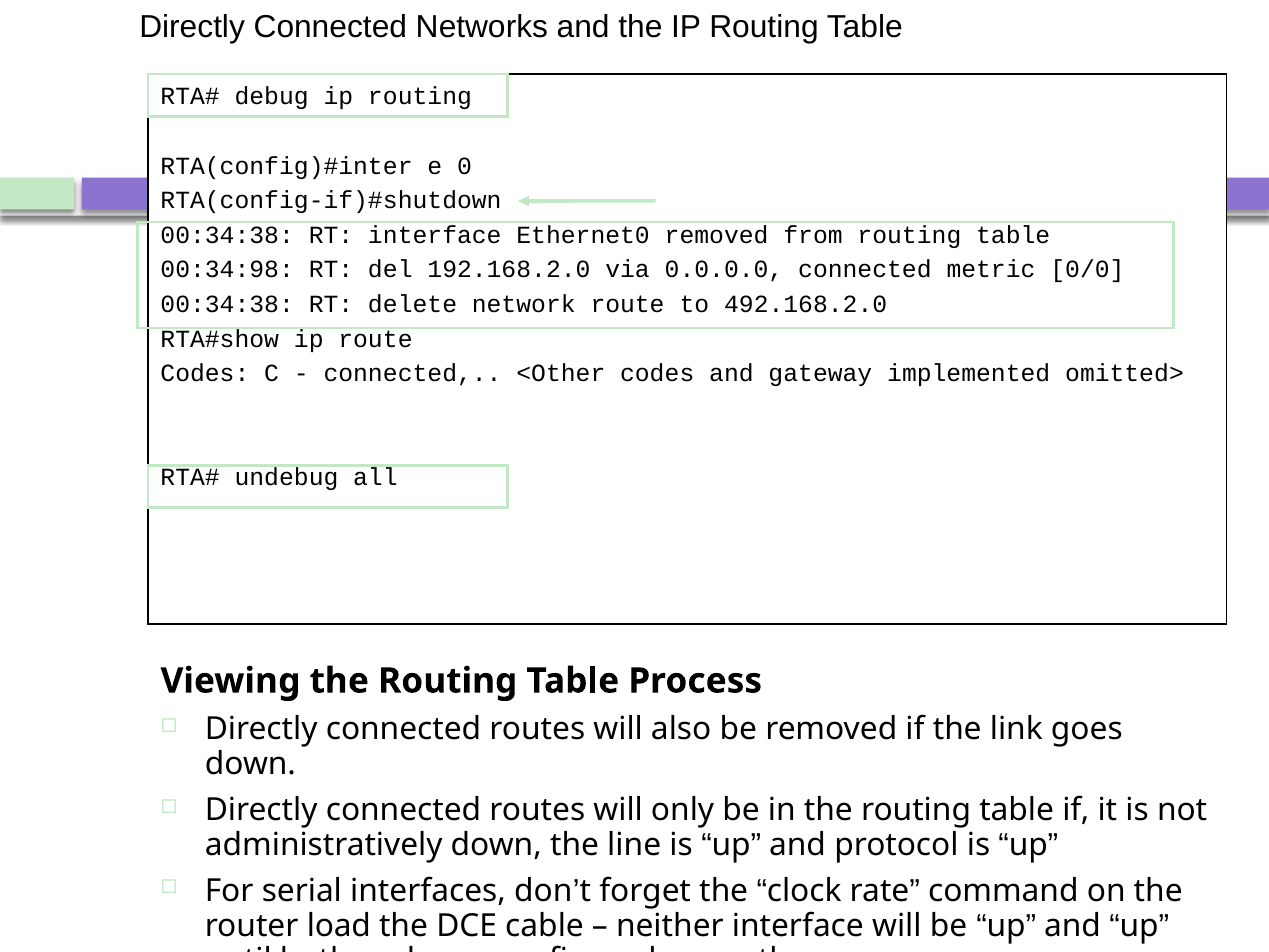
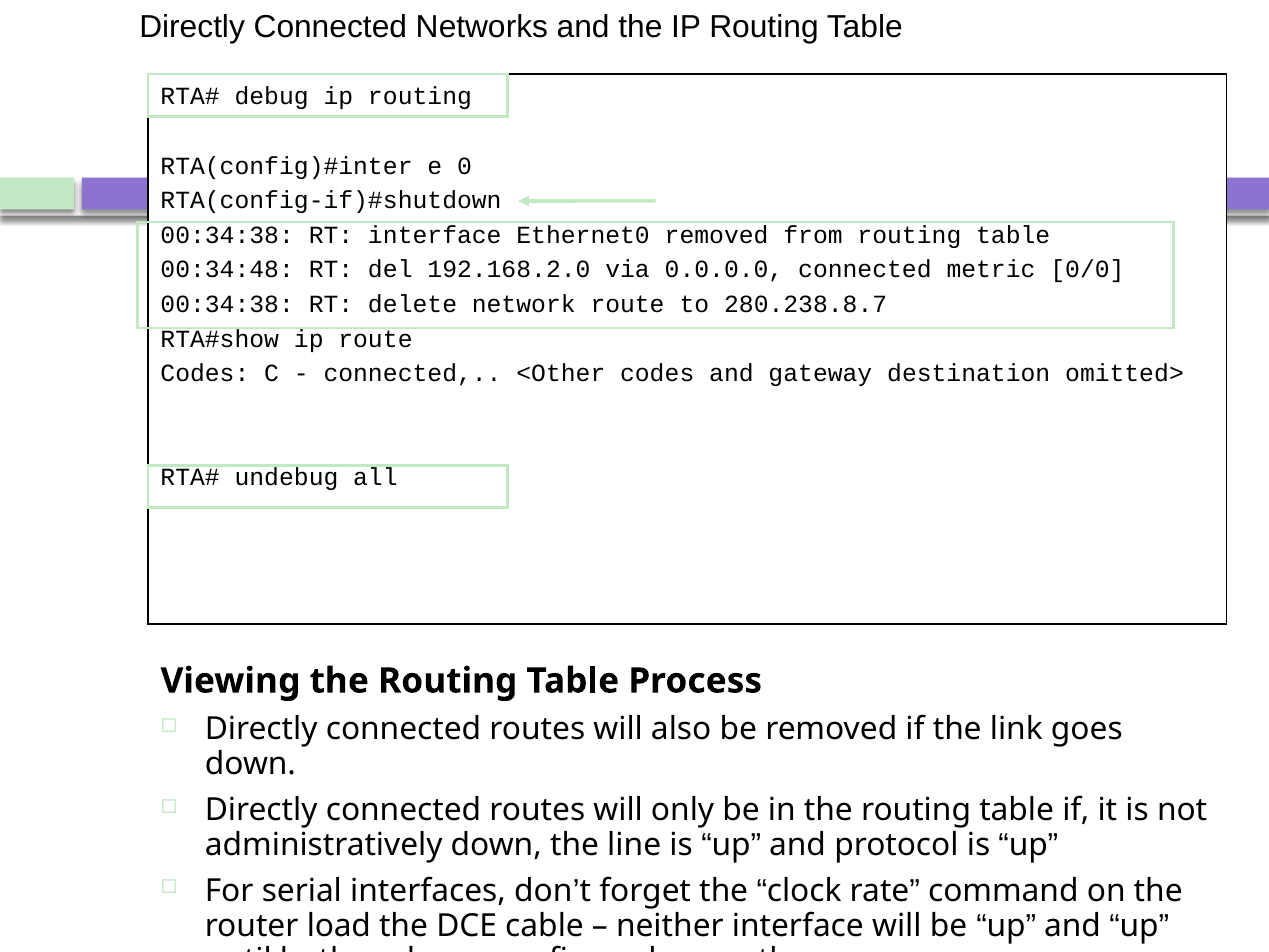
00:34:98: 00:34:98 -> 00:34:48
492.168.2.0: 492.168.2.0 -> 280.238.8.7
implemented: implemented -> destination
